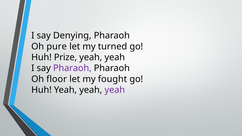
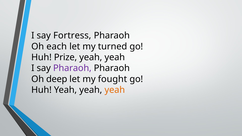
Denying: Denying -> Fortress
pure: pure -> each
floor: floor -> deep
yeah at (115, 90) colour: purple -> orange
